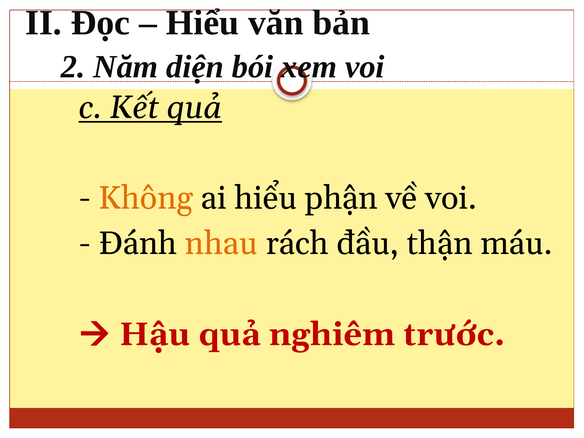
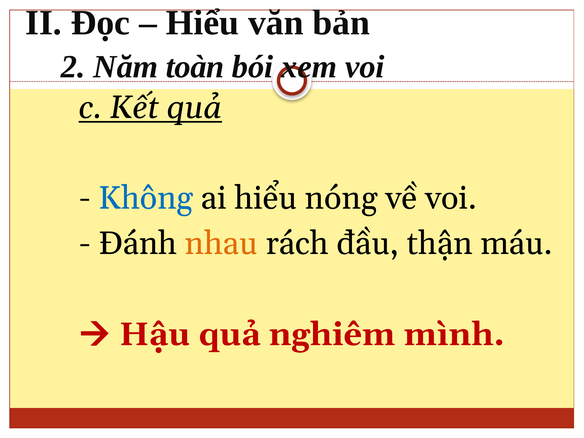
diện: diện -> toàn
Không colour: orange -> blue
phận: phận -> nóng
trước: trước -> mình
